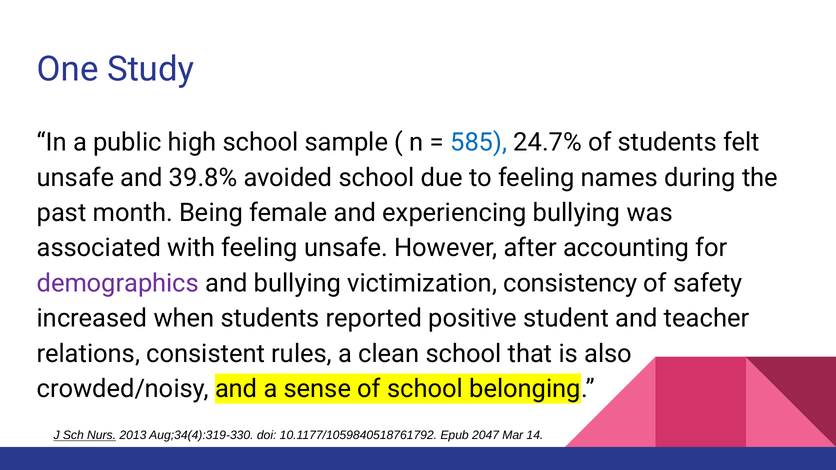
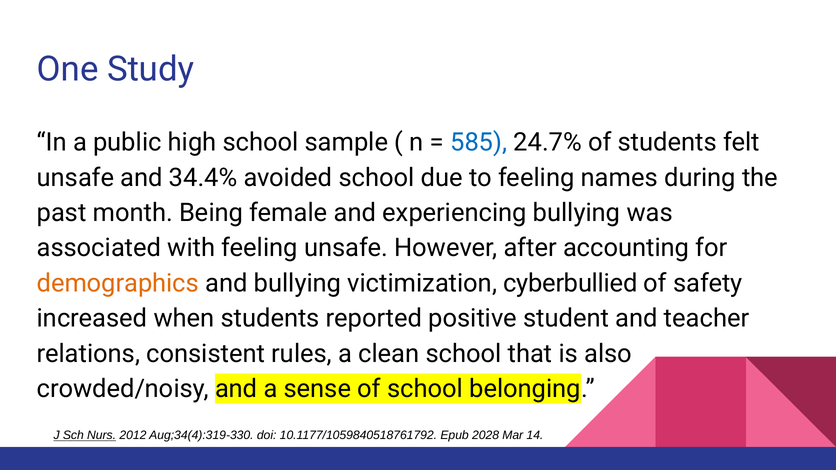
39.8%: 39.8% -> 34.4%
demographics colour: purple -> orange
consistency: consistency -> cyberbullied
2013: 2013 -> 2012
2047: 2047 -> 2028
